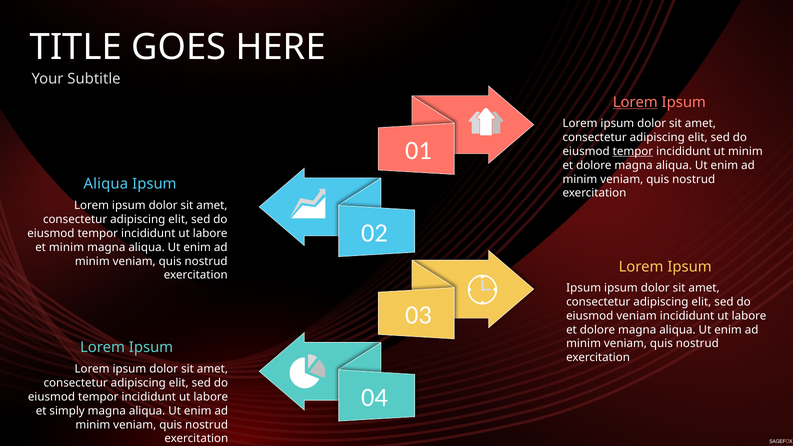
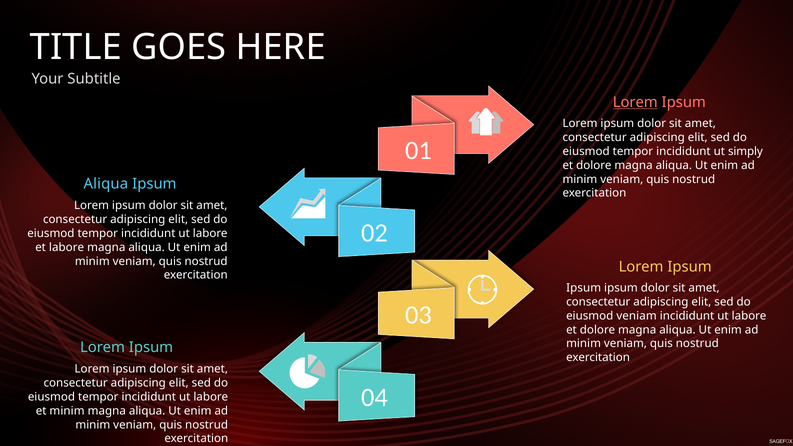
tempor at (633, 151) underline: present -> none
ut minim: minim -> simply
et minim: minim -> labore
et simply: simply -> minim
